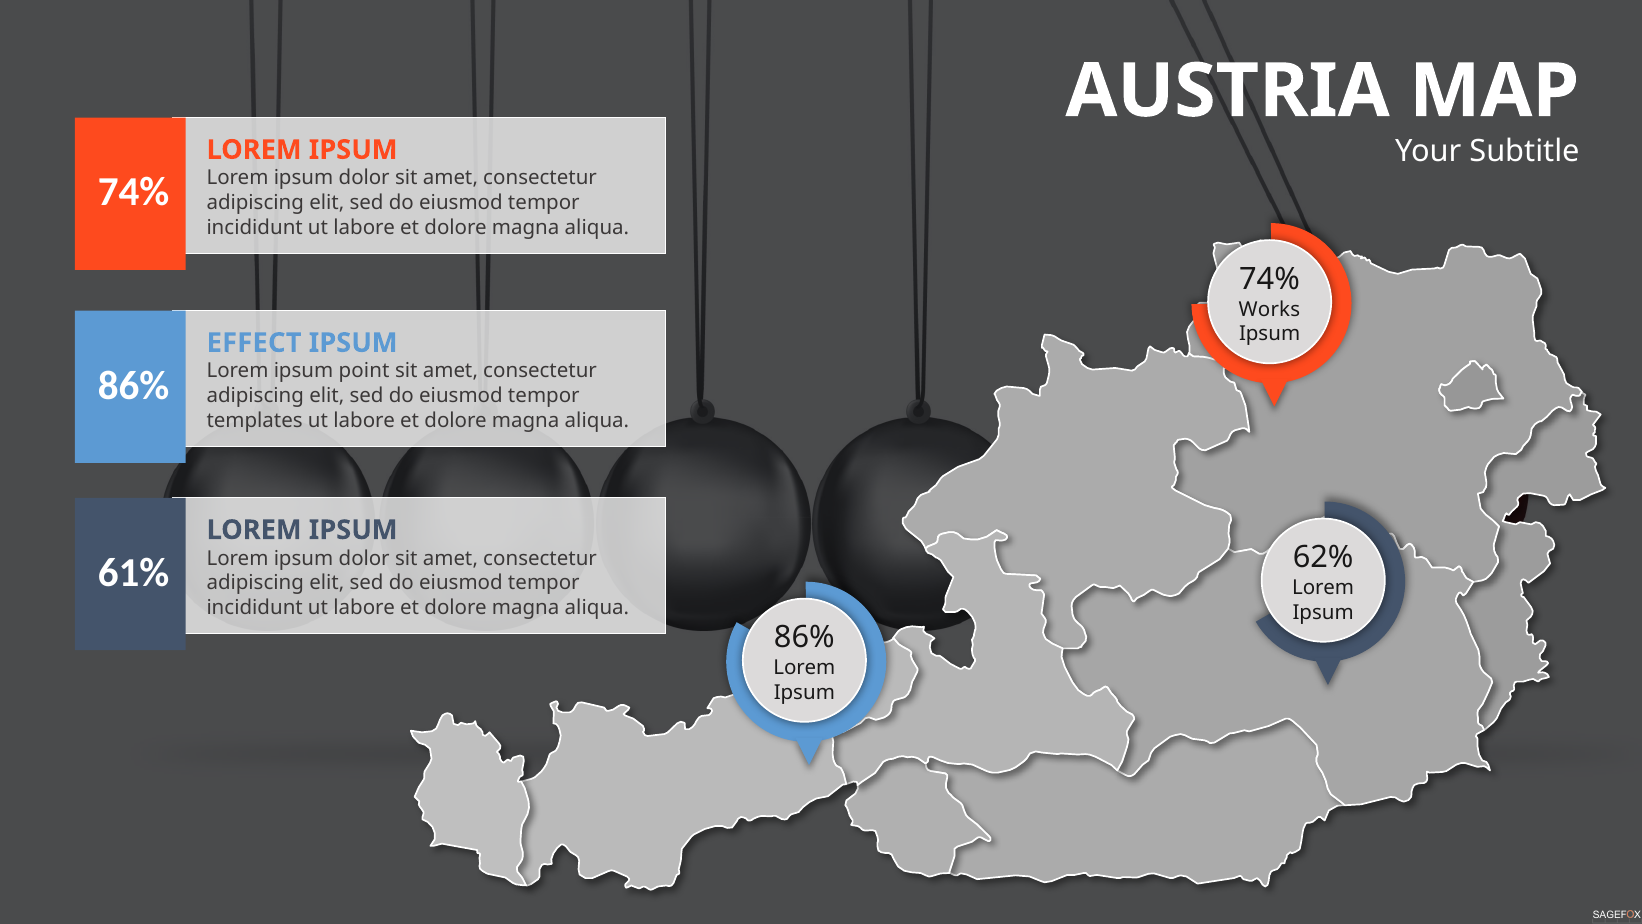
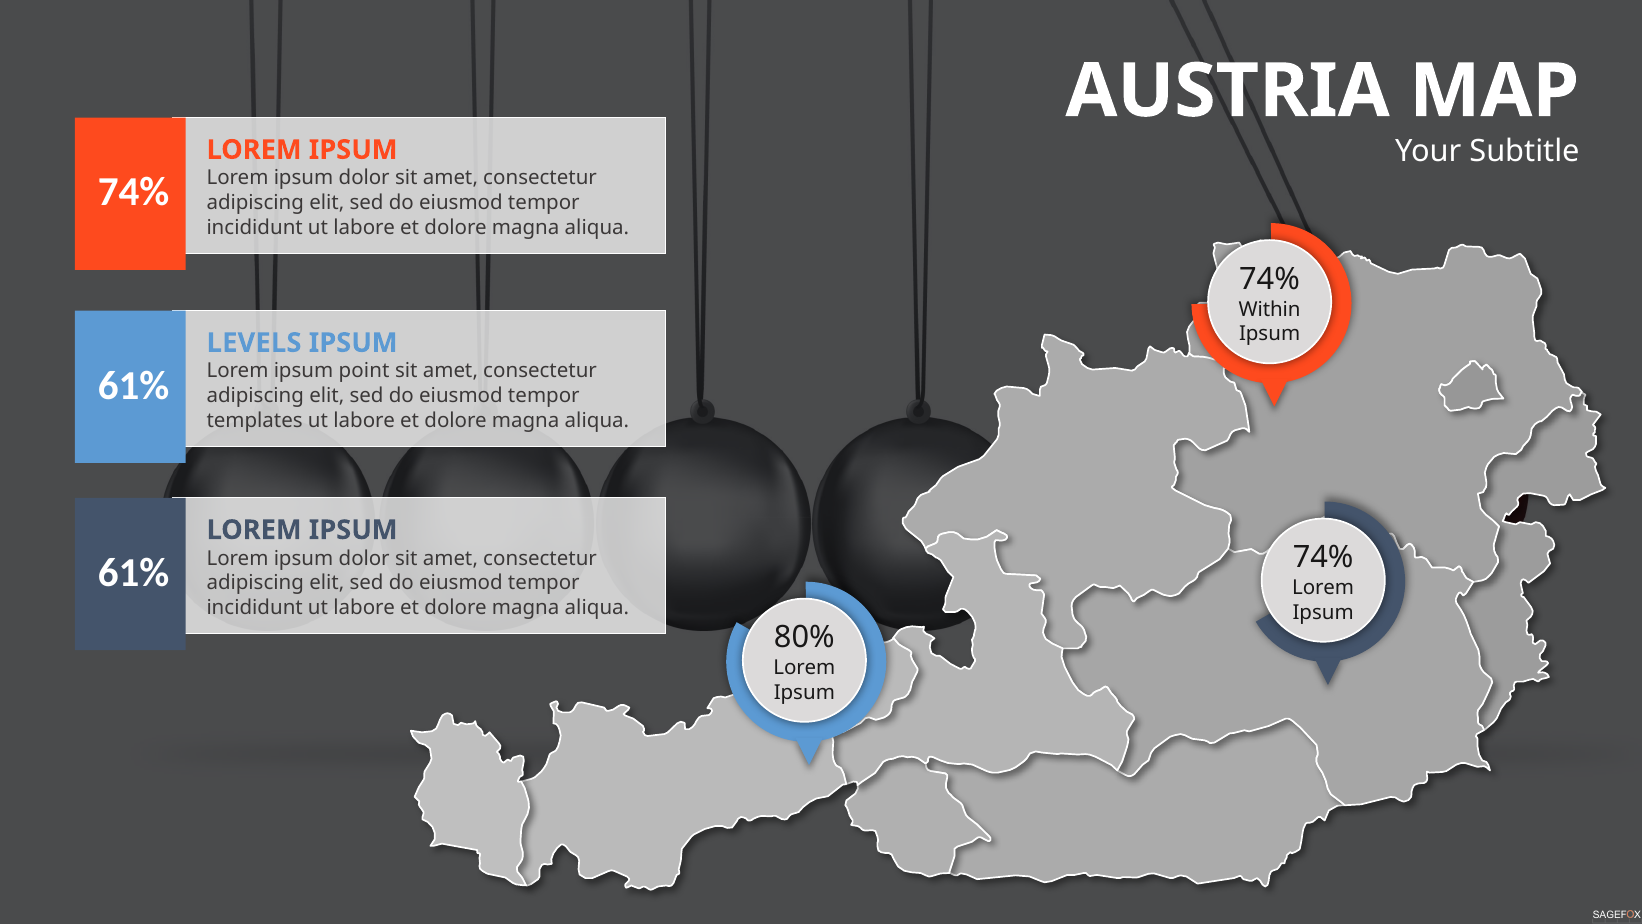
Works: Works -> Within
EFFECT: EFFECT -> LEVELS
86% at (134, 385): 86% -> 61%
62% at (1323, 557): 62% -> 74%
86% at (804, 637): 86% -> 80%
